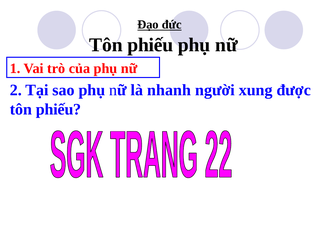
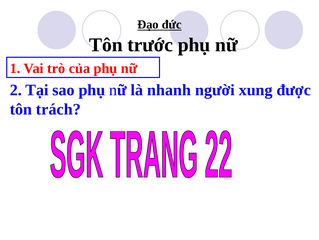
phiếu at (150, 45): phiếu -> trước
phiếu at (59, 109): phiếu -> trách
